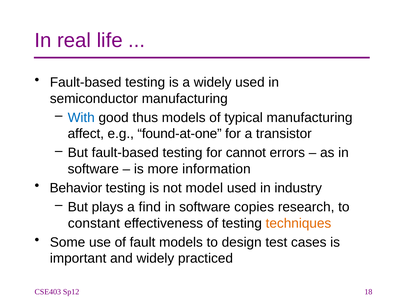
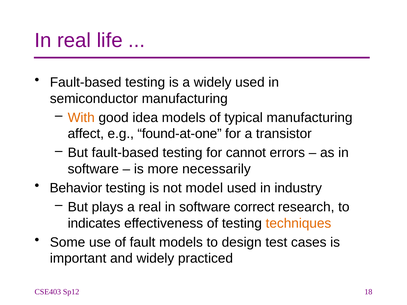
With colour: blue -> orange
thus: thus -> idea
information: information -> necessarily
a find: find -> real
copies: copies -> correct
constant: constant -> indicates
